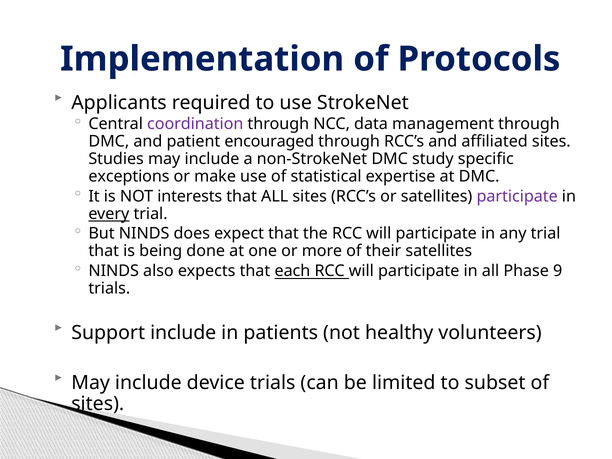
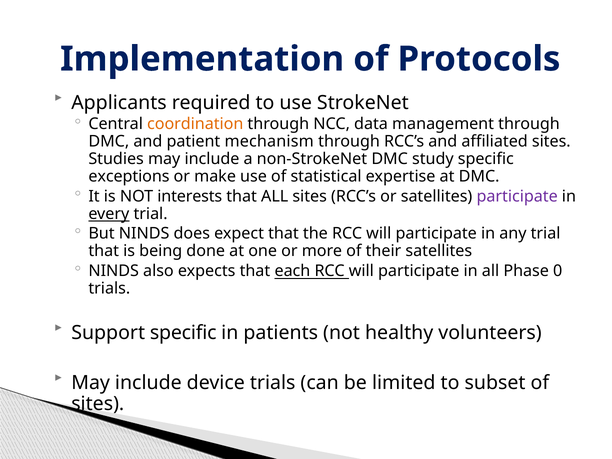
coordination colour: purple -> orange
encouraged: encouraged -> mechanism
9: 9 -> 0
Support include: include -> specific
